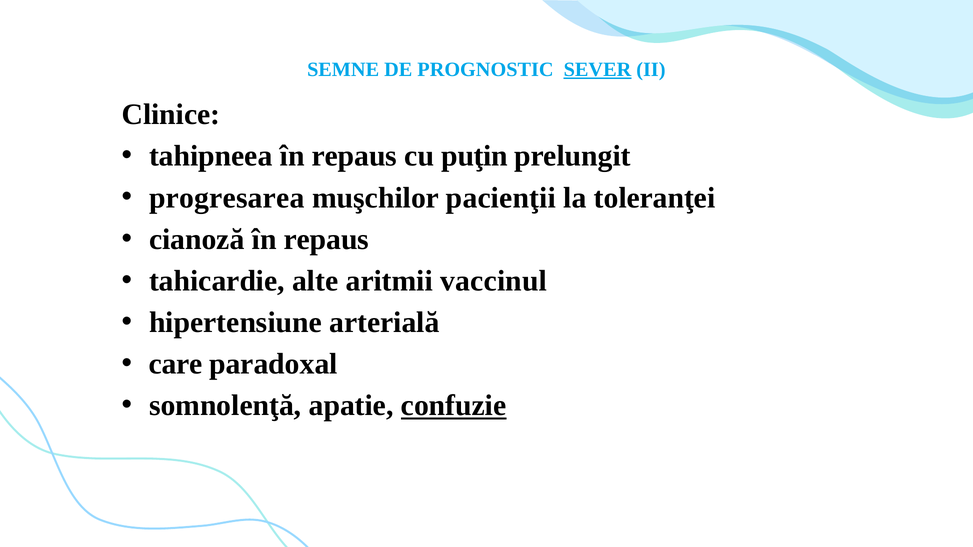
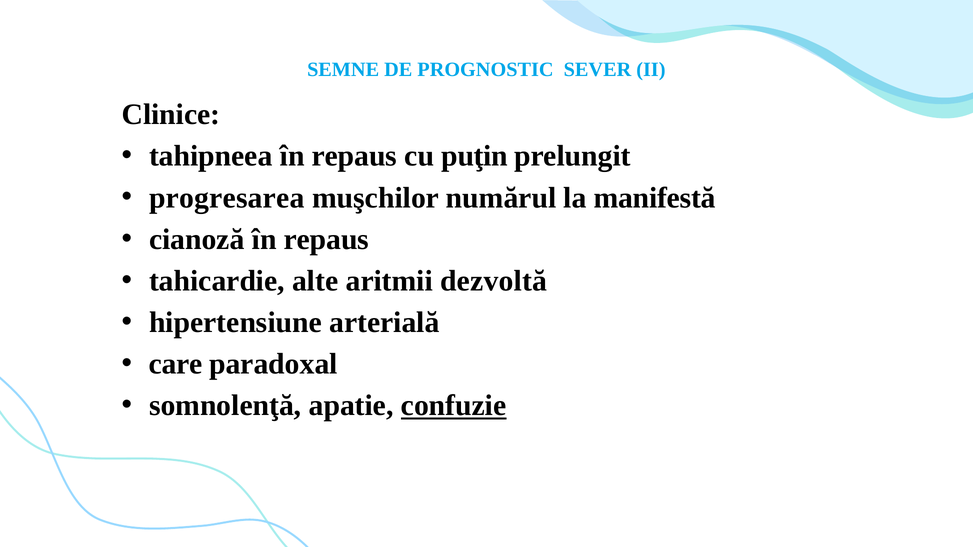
SEVER underline: present -> none
pacienţii: pacienţii -> numărul
toleranţei: toleranţei -> manifestă
vaccinul: vaccinul -> dezvoltă
